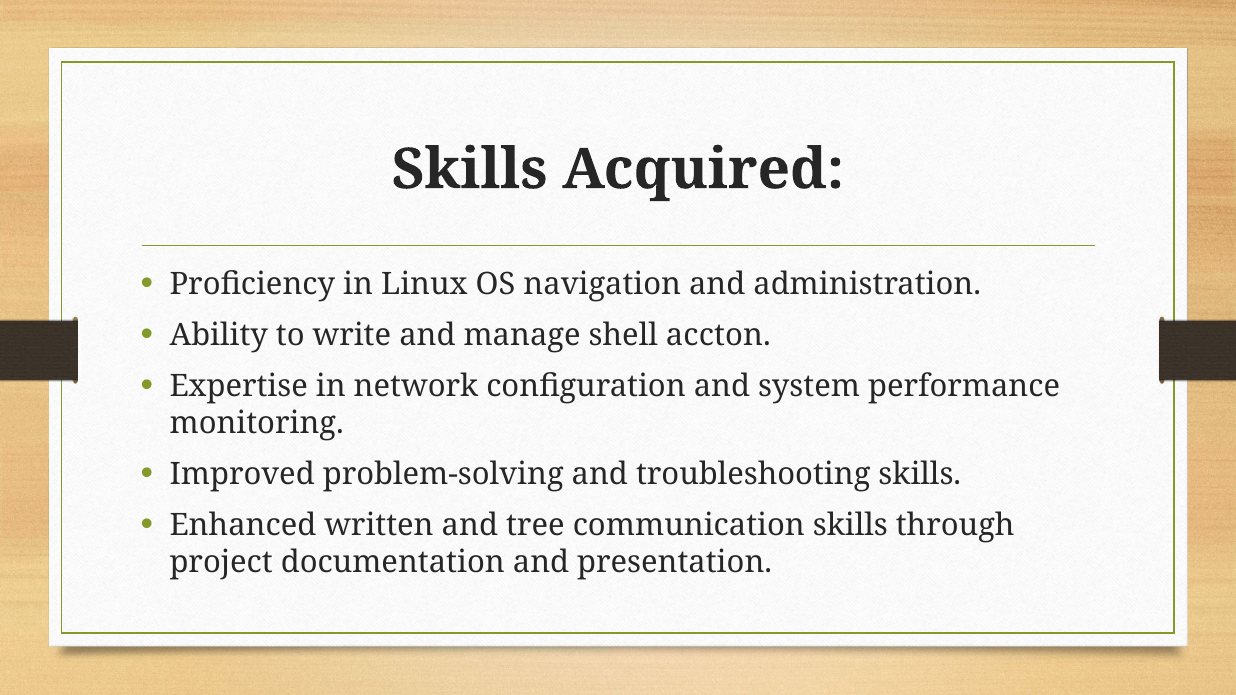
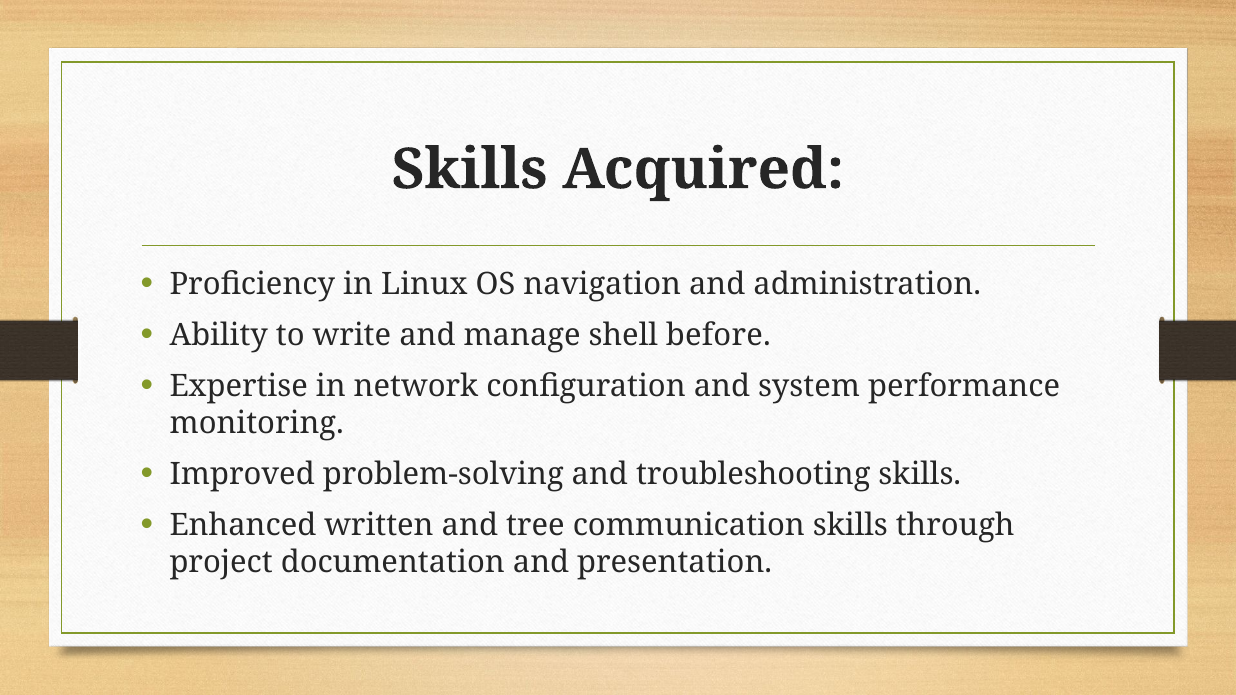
accton: accton -> before
